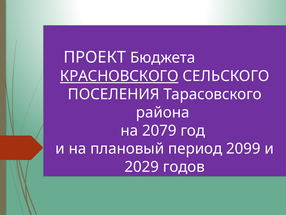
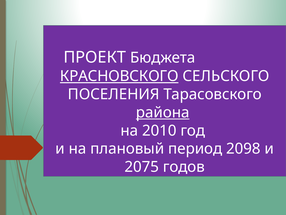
района underline: none -> present
2079: 2079 -> 2010
2099: 2099 -> 2098
2029: 2029 -> 2075
